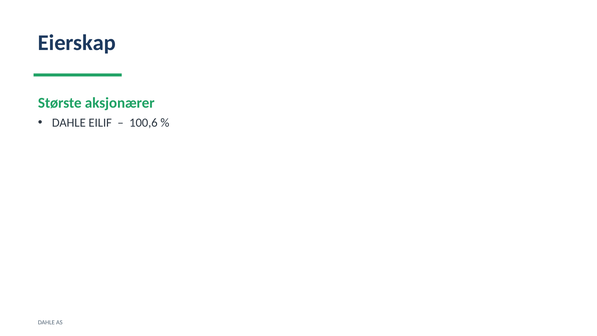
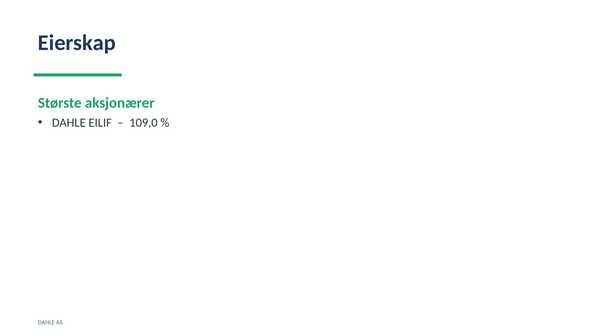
100,6: 100,6 -> 109,0
